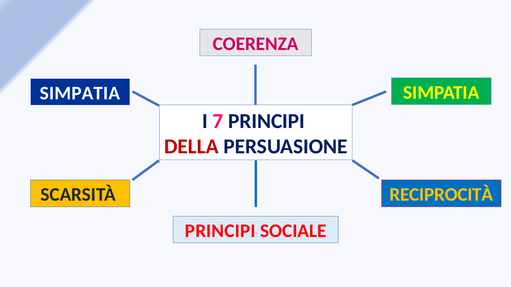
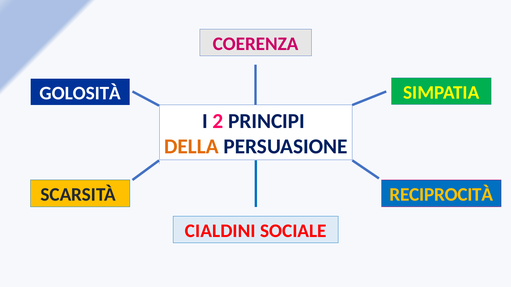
SIMPATIA at (80, 93): SIMPATIA -> GOLOSITÀ
7: 7 -> 2
DELLA colour: red -> orange
PRINCIPI at (220, 231): PRINCIPI -> CIALDINI
